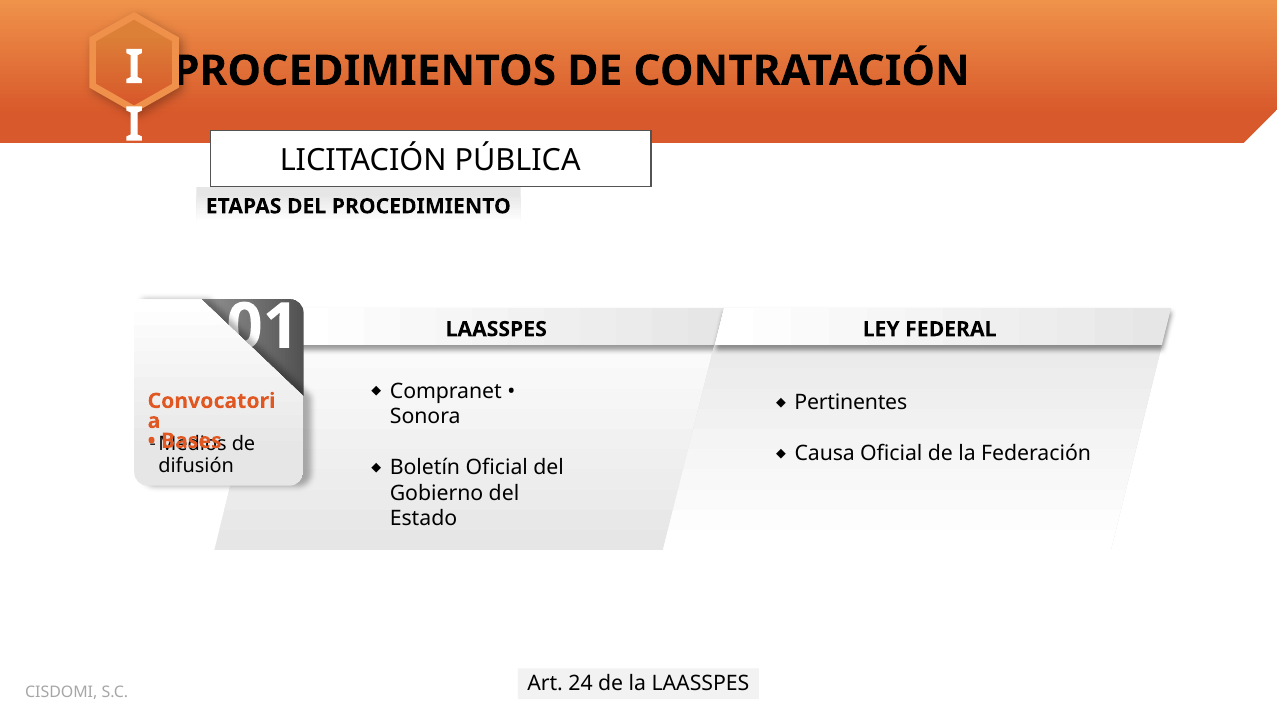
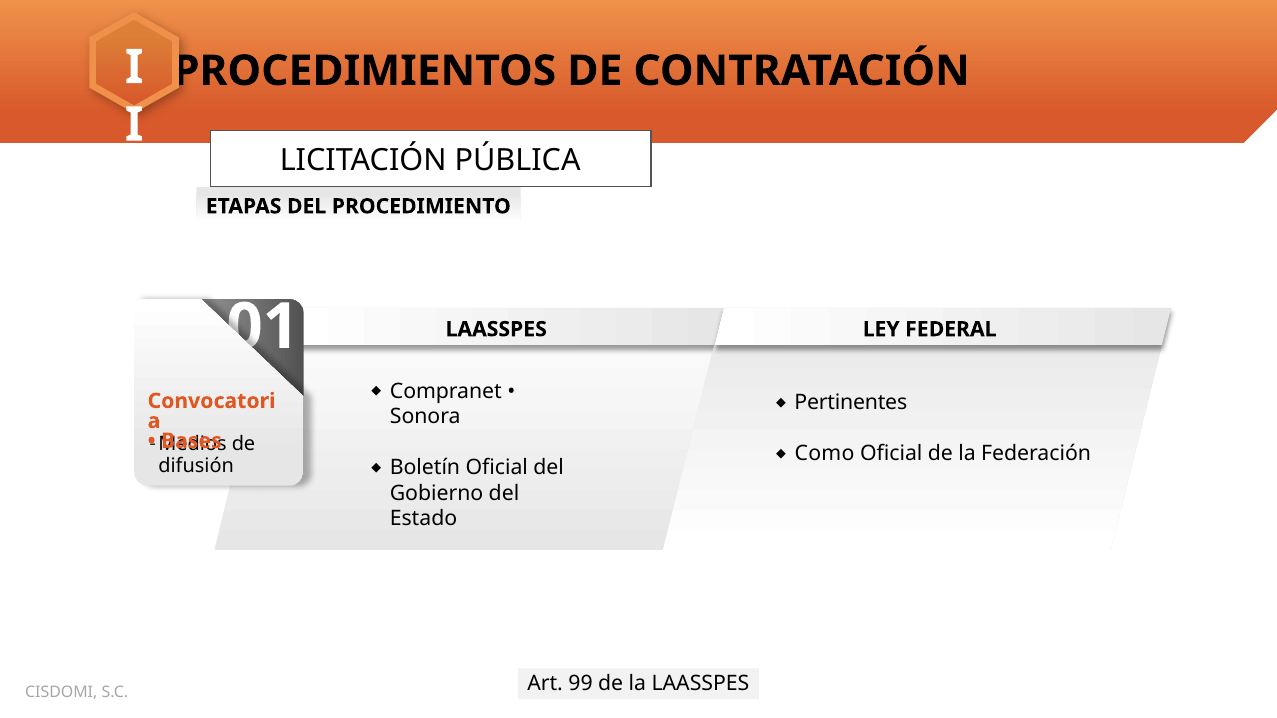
Causa: Causa -> Como
24: 24 -> 99
